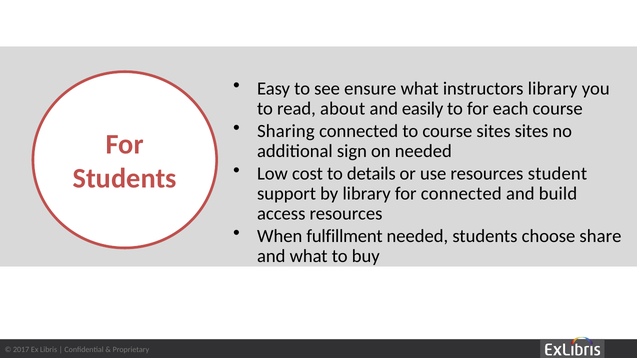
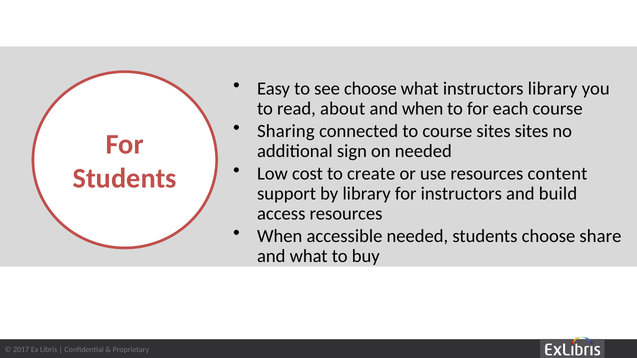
see ensure: ensure -> choose
and easily: easily -> when
details: details -> create
student: student -> content
for connected: connected -> instructors
fulfillment: fulfillment -> accessible
